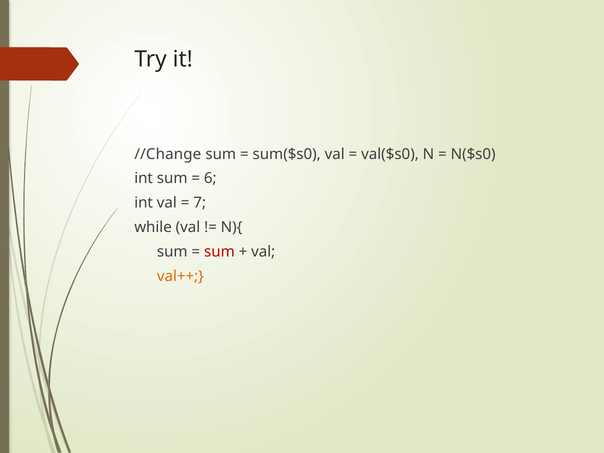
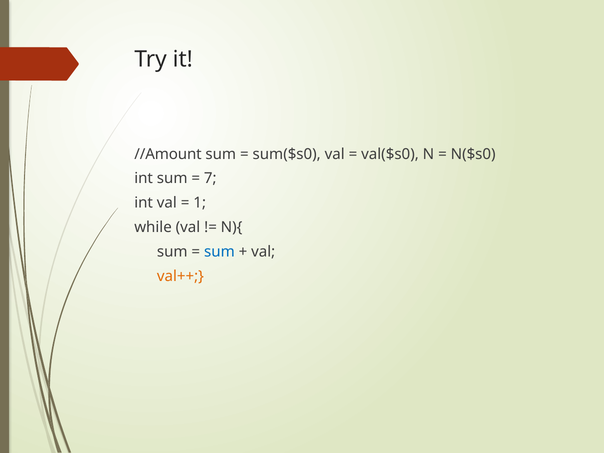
//Change: //Change -> //Amount
6: 6 -> 7
7: 7 -> 1
sum at (219, 252) colour: red -> blue
